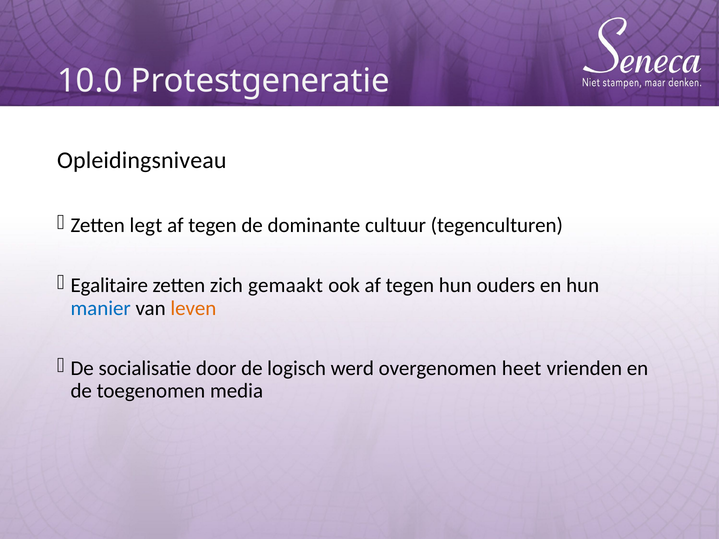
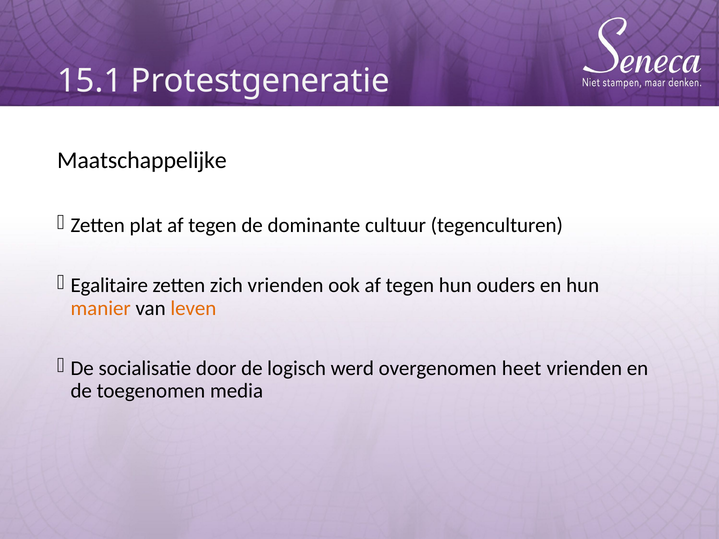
10.0: 10.0 -> 15.1
Opleidingsniveau: Opleidingsniveau -> Maatschappelijke
legt: legt -> plat
zich gemaakt: gemaakt -> vrienden
manier colour: blue -> orange
